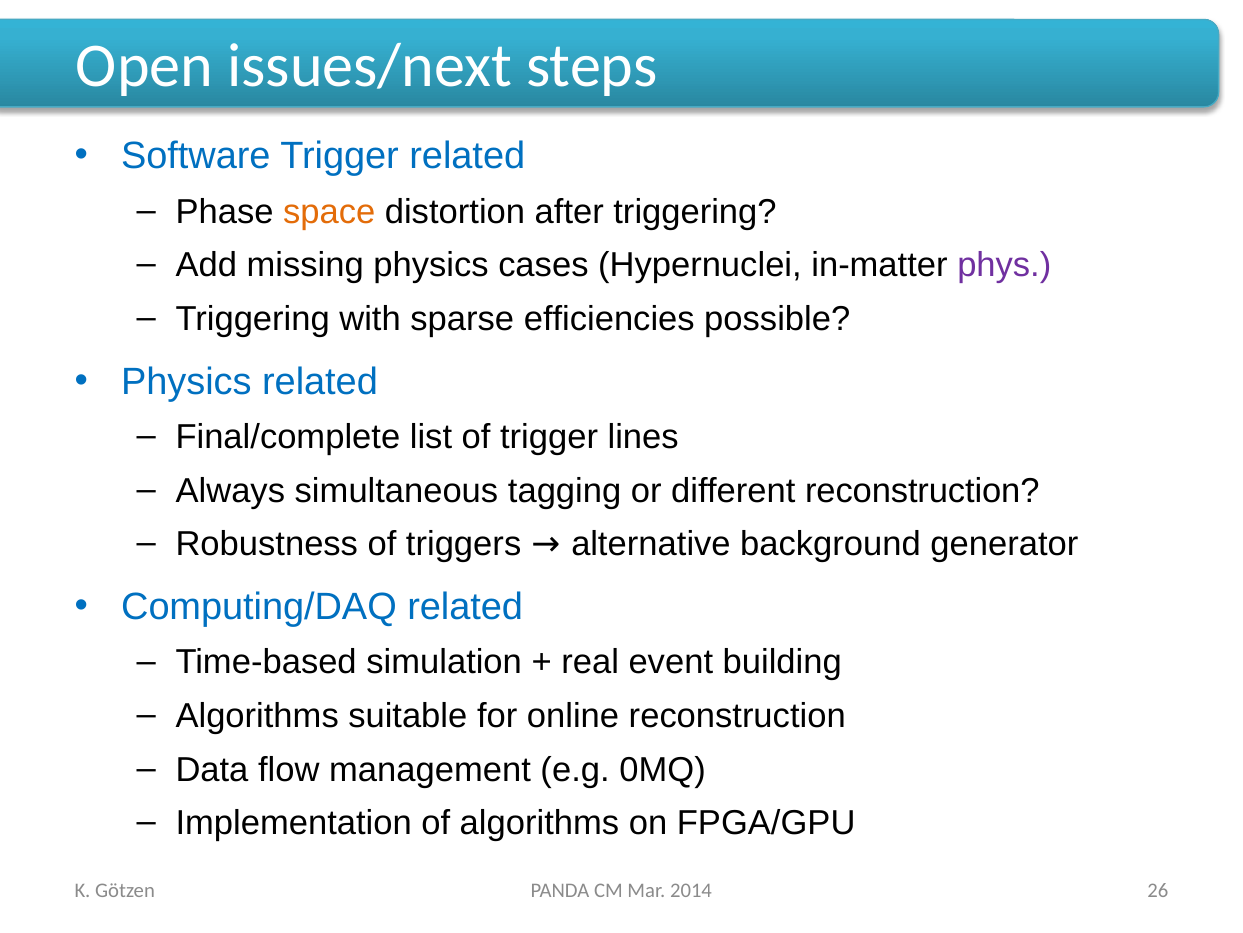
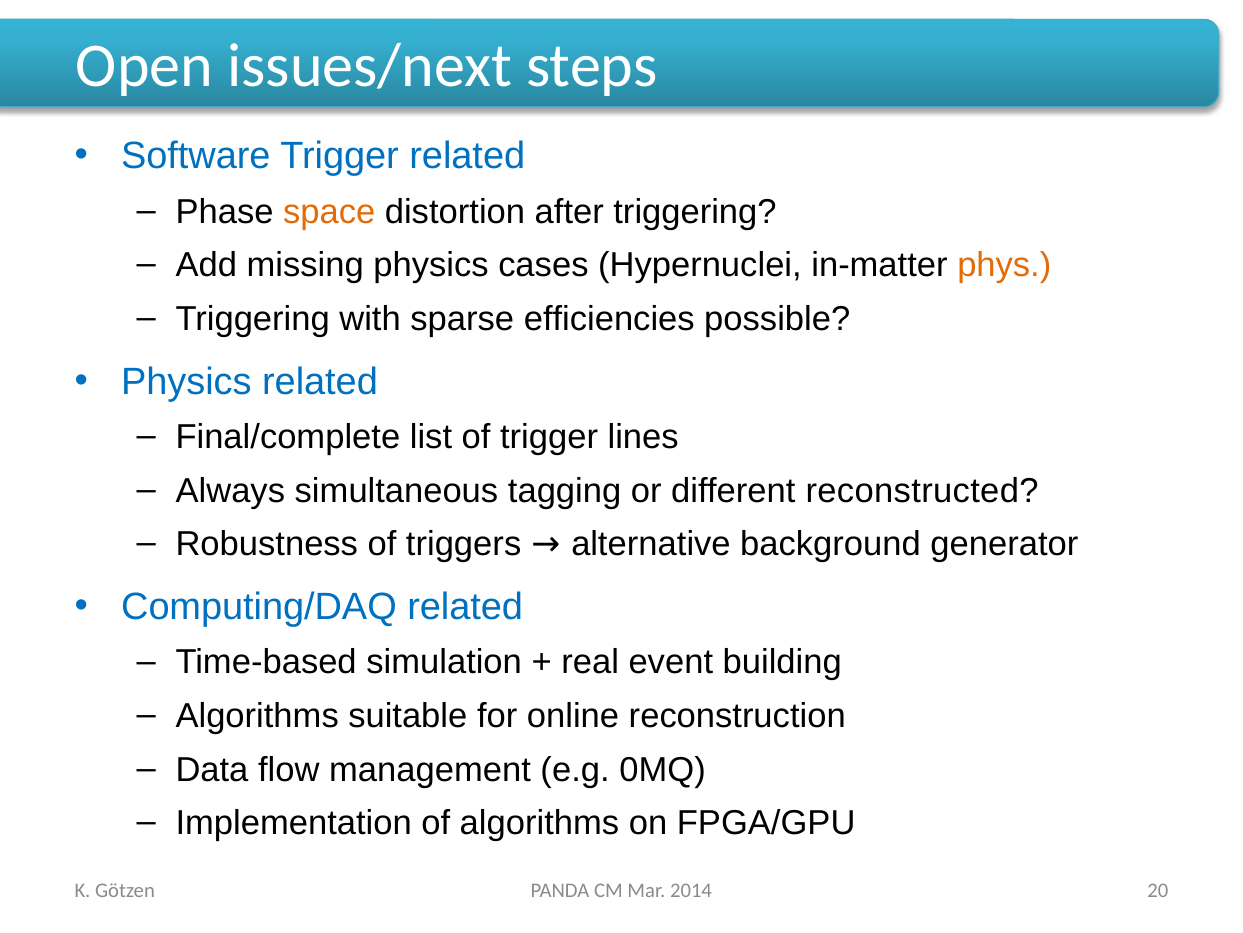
phys colour: purple -> orange
different reconstruction: reconstruction -> reconstructed
26: 26 -> 20
